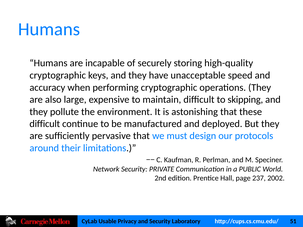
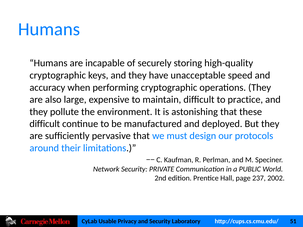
skipping: skipping -> practice
